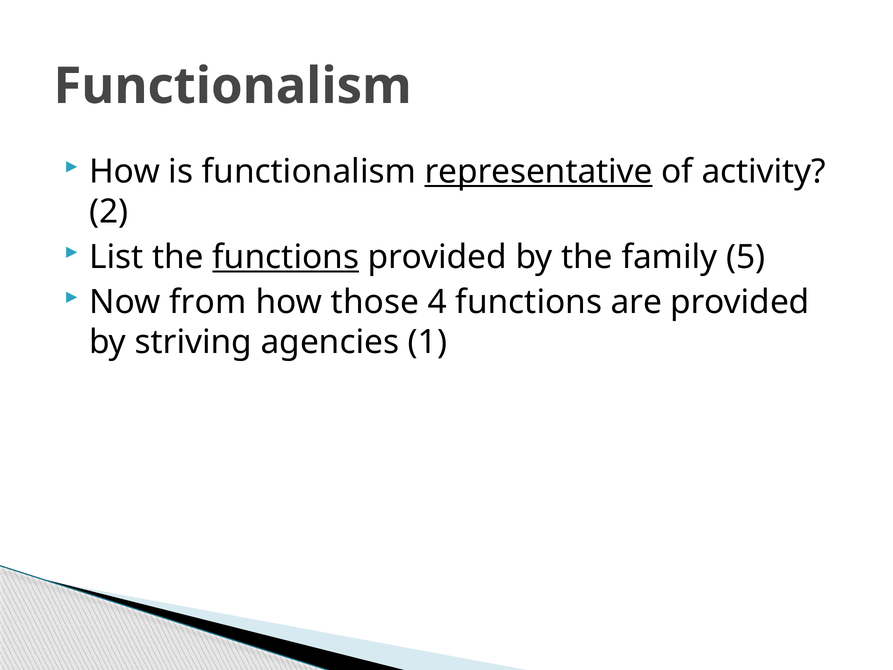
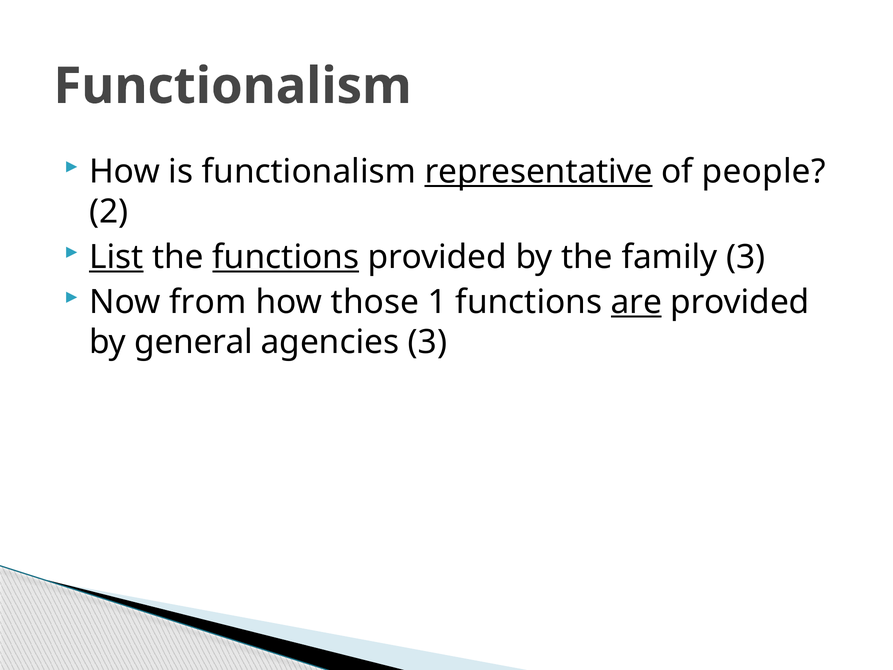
activity: activity -> people
List underline: none -> present
family 5: 5 -> 3
4: 4 -> 1
are underline: none -> present
striving: striving -> general
agencies 1: 1 -> 3
